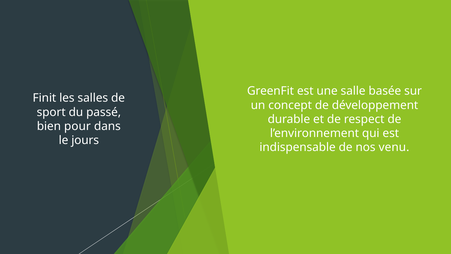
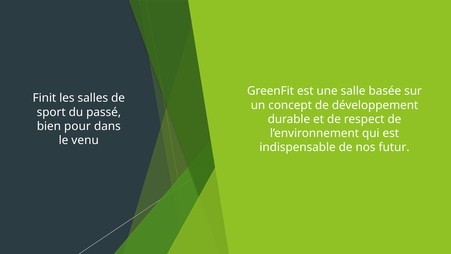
jours: jours -> venu
venu: venu -> futur
